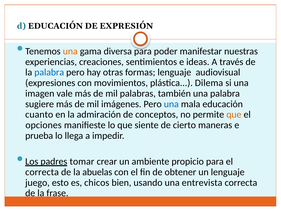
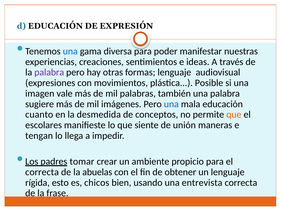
una at (70, 51) colour: orange -> blue
palabra at (49, 72) colour: blue -> purple
Dilema: Dilema -> Posible
admiración: admiración -> desmedida
opciones: opciones -> escolares
cierto: cierto -> unión
prueba: prueba -> tengan
juego: juego -> rígida
